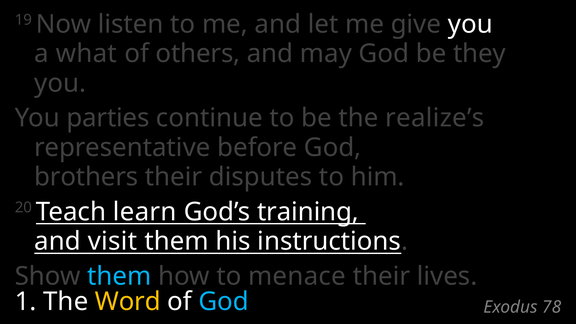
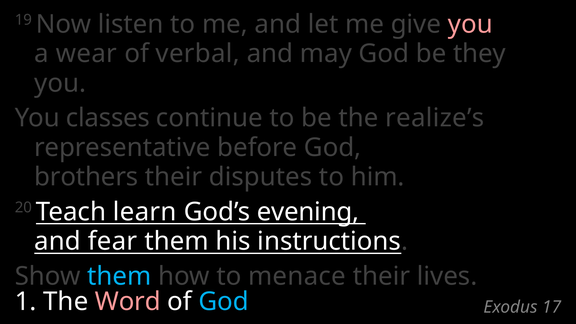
you at (470, 24) colour: white -> pink
what: what -> wear
others: others -> verbal
parties: parties -> classes
training: training -> evening
visit: visit -> fear
Word colour: yellow -> pink
78: 78 -> 17
